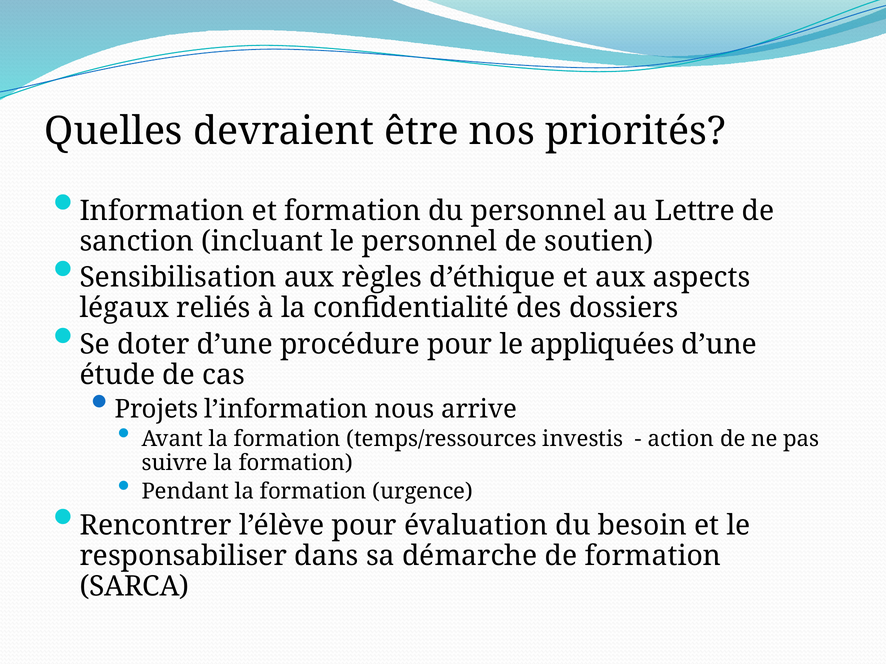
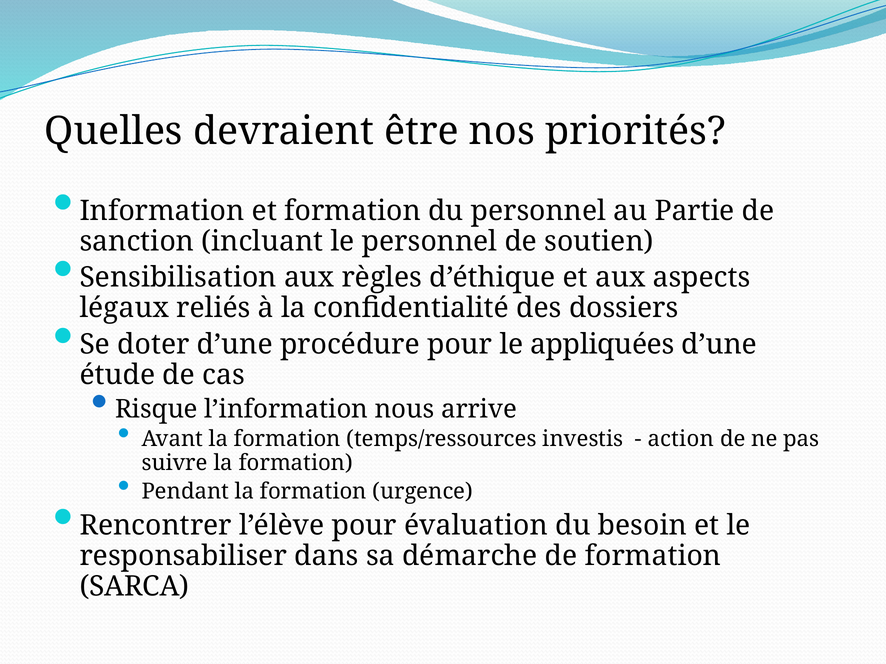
Lettre: Lettre -> Partie
Projets: Projets -> Risque
